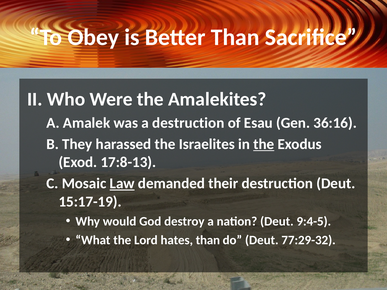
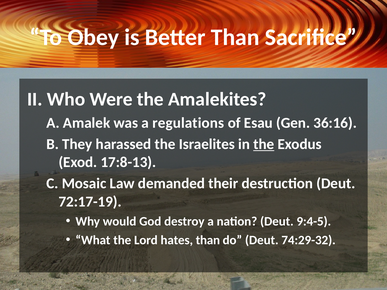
a destruction: destruction -> regulations
Law underline: present -> none
15:17-19: 15:17-19 -> 72:17-19
77:29-32: 77:29-32 -> 74:29-32
